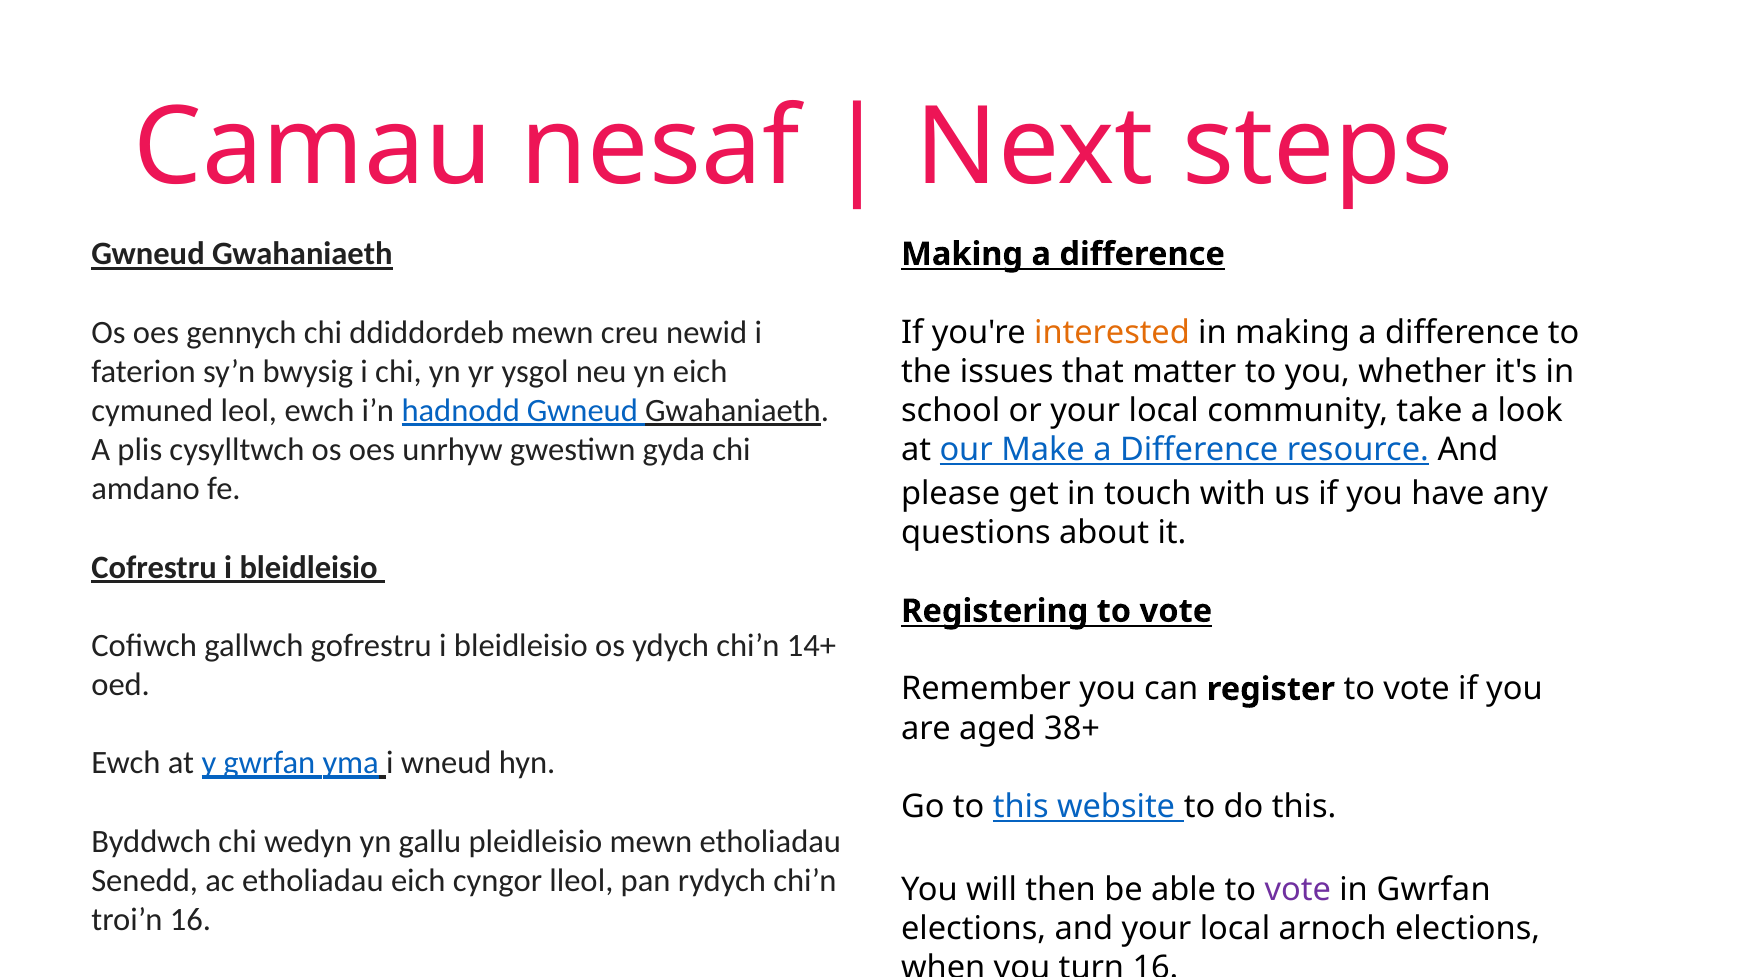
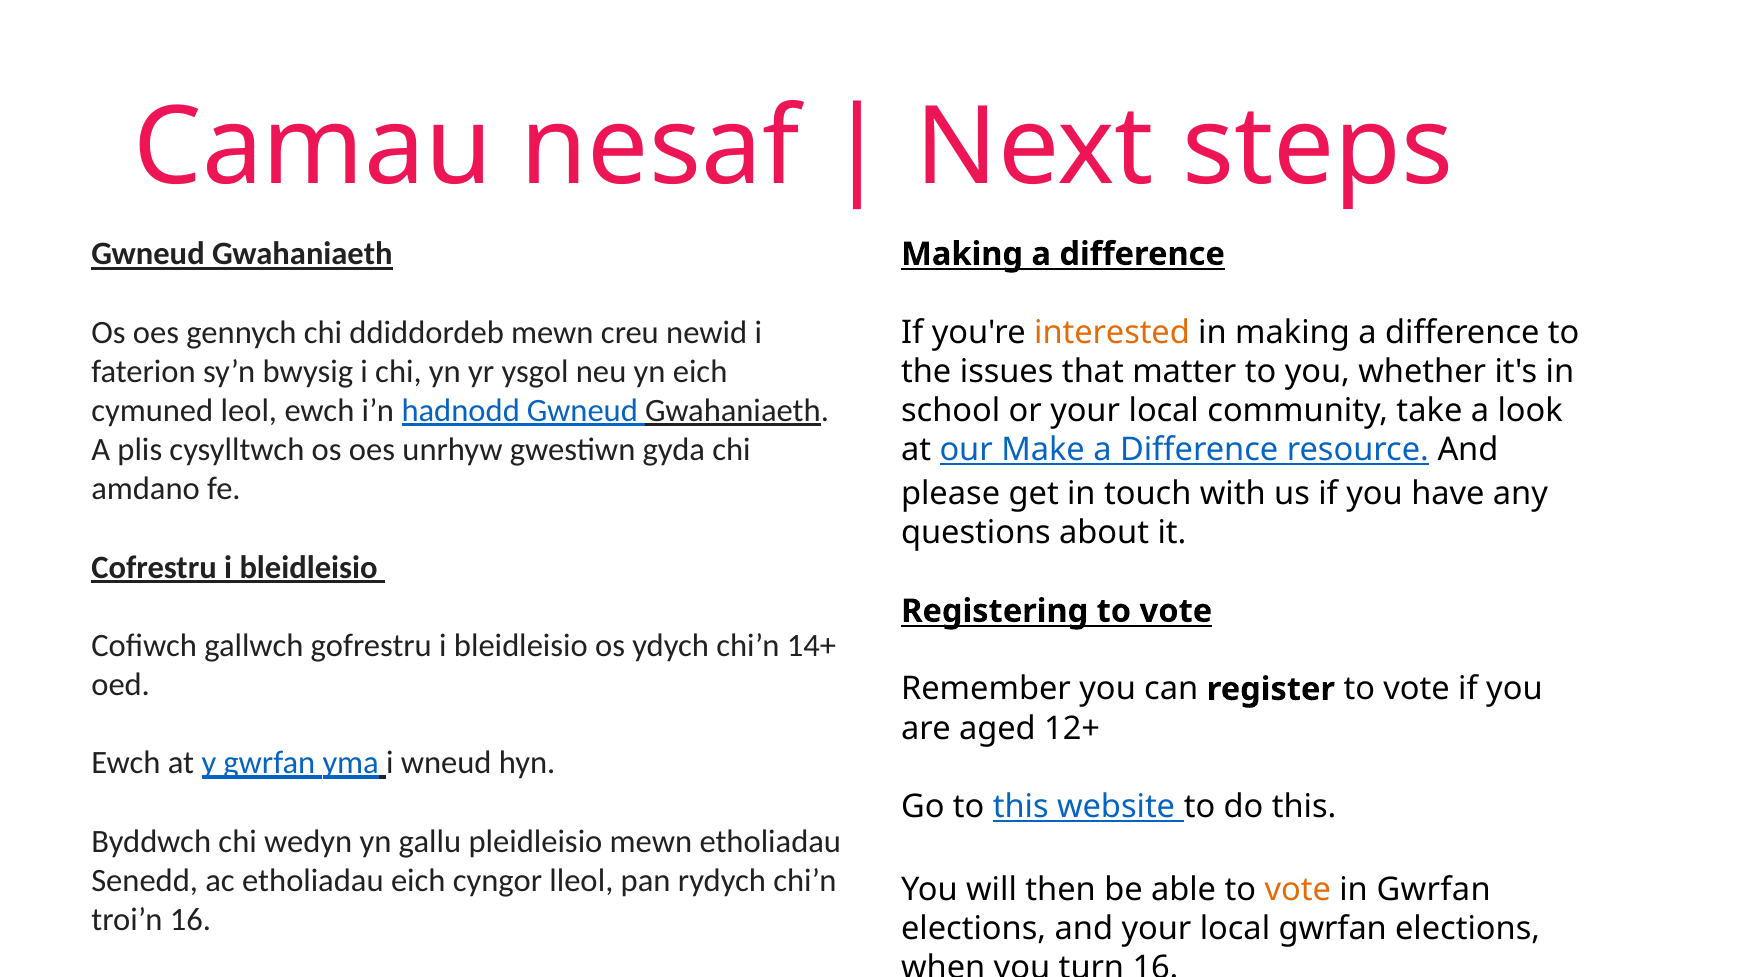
38+: 38+ -> 12+
vote at (1298, 890) colour: purple -> orange
local arnoch: arnoch -> gwrfan
